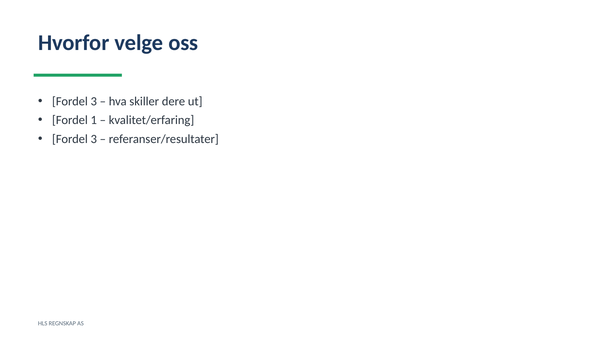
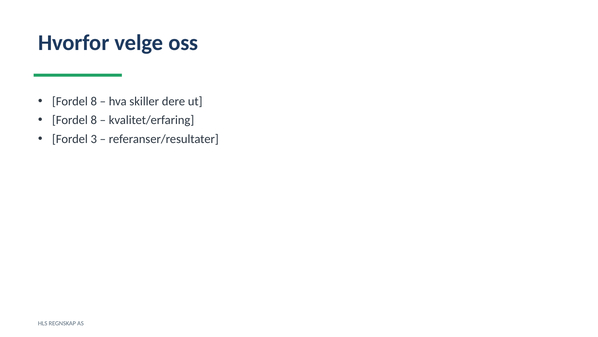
3 at (94, 101): 3 -> 8
1 at (94, 120): 1 -> 8
